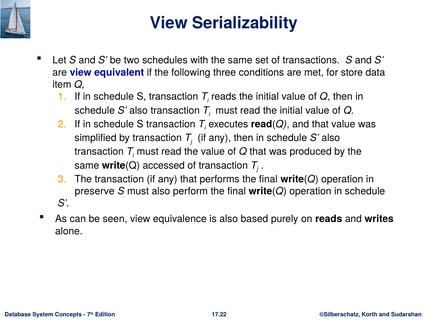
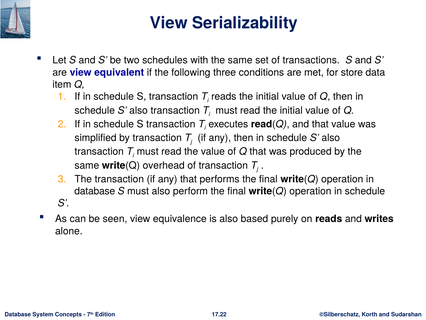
accessed: accessed -> overhead
preserve at (95, 191): preserve -> database
